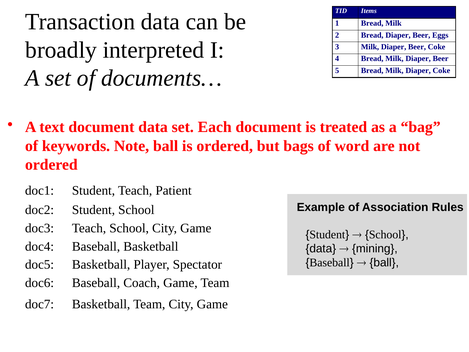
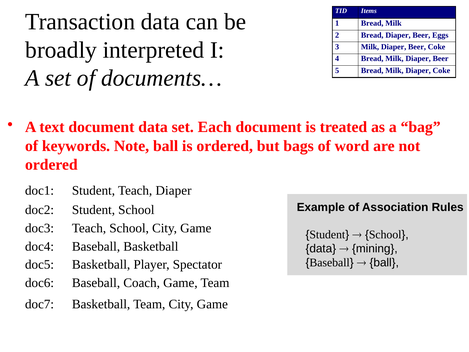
Teach Patient: Patient -> Diaper
